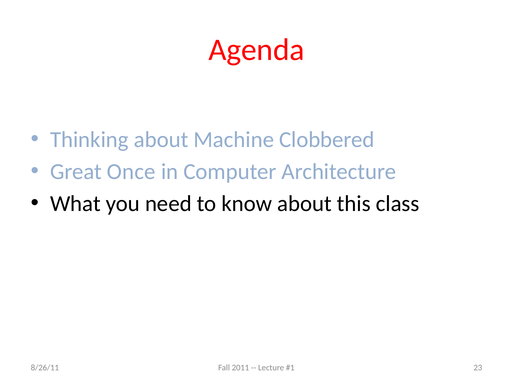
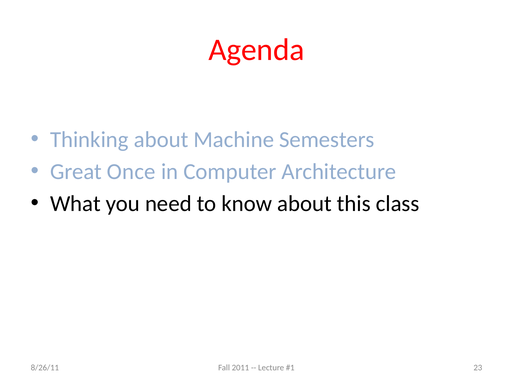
Clobbered: Clobbered -> Semesters
